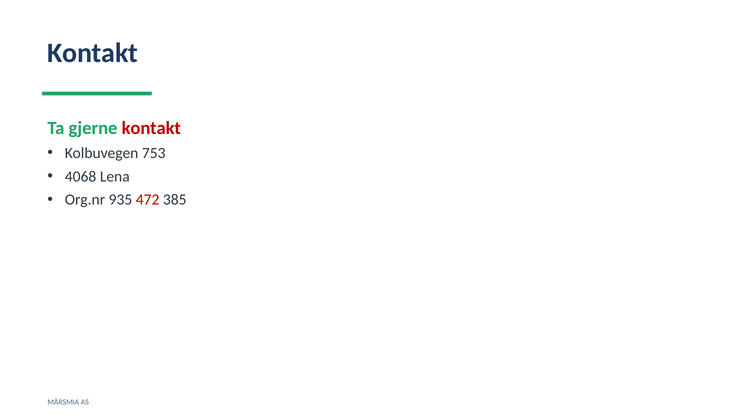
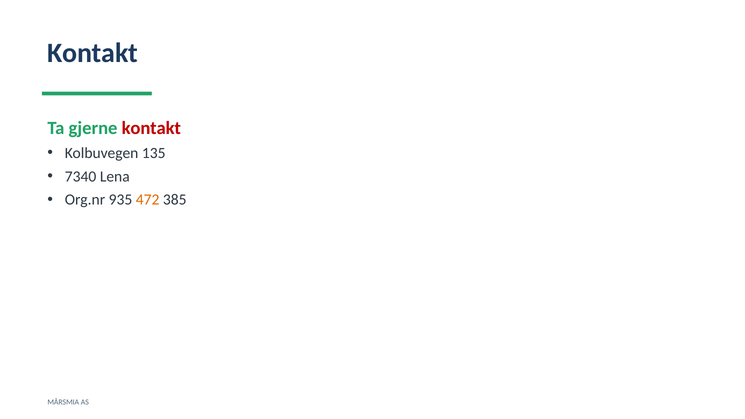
753: 753 -> 135
4068: 4068 -> 7340
472 colour: red -> orange
